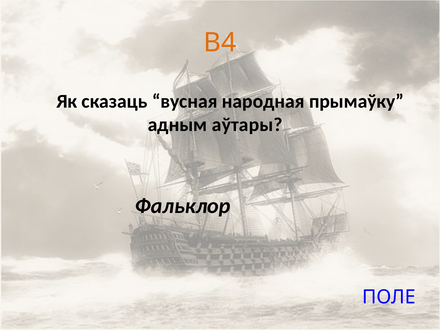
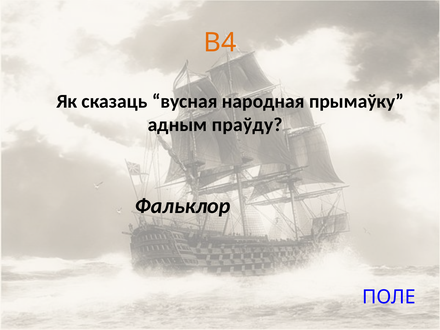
аўтары: аўтары -> праўду
